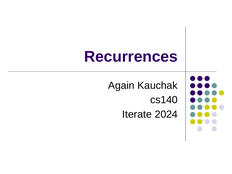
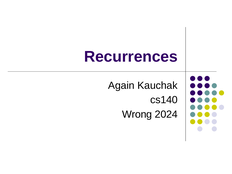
Iterate: Iterate -> Wrong
